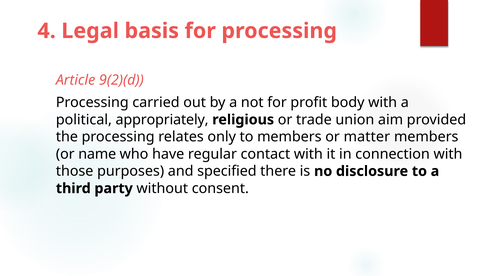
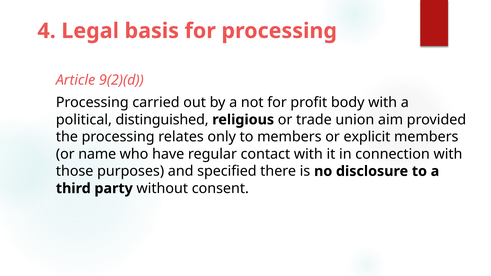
appropriately: appropriately -> distinguished
matter: matter -> explicit
